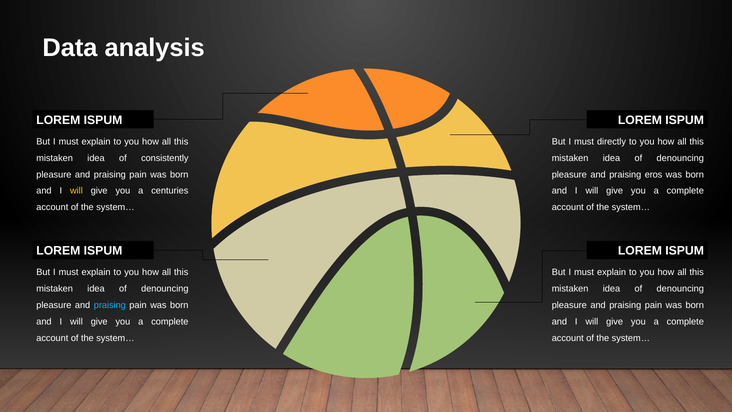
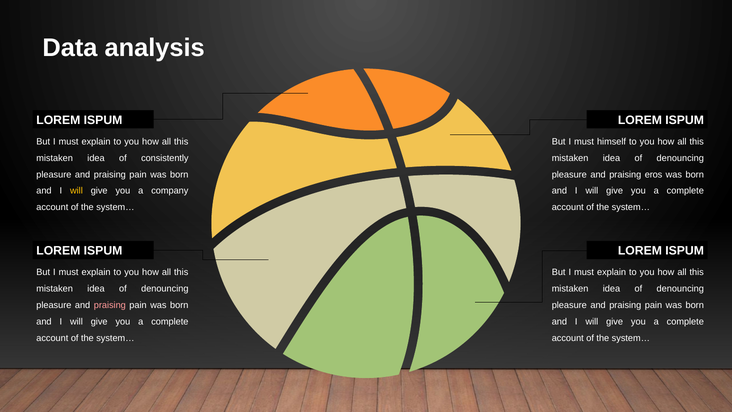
directly: directly -> himself
centuries: centuries -> company
praising at (110, 305) colour: light blue -> pink
